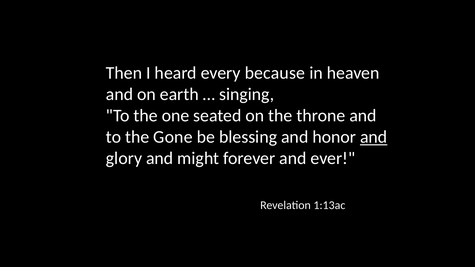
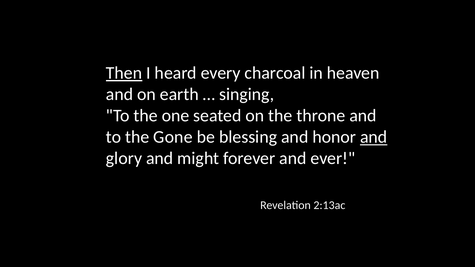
Then underline: none -> present
because: because -> charcoal
1:13ac: 1:13ac -> 2:13ac
